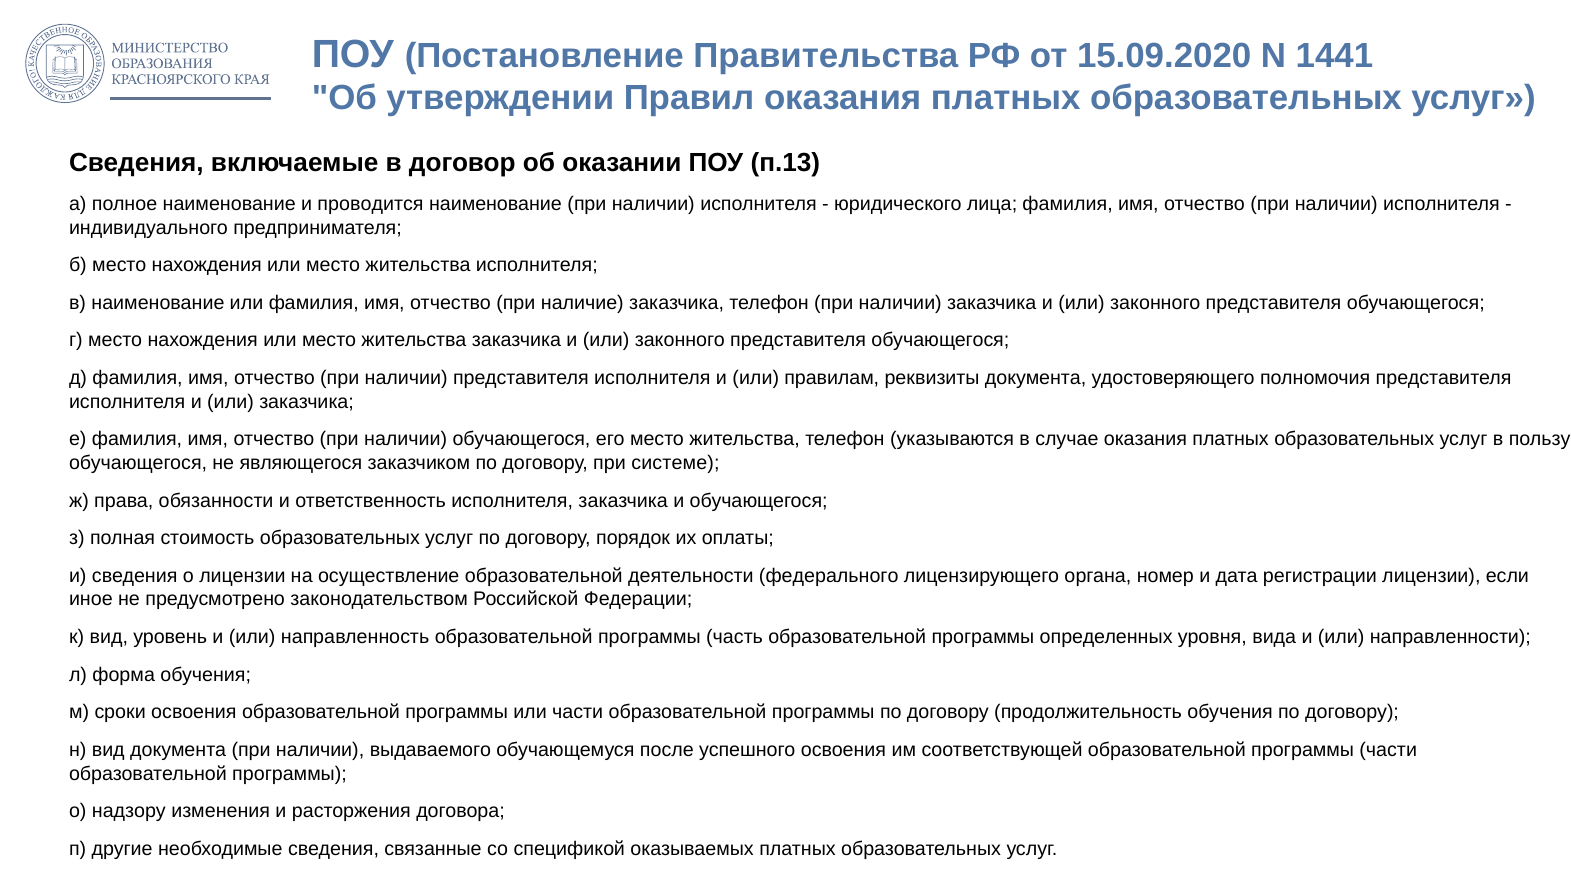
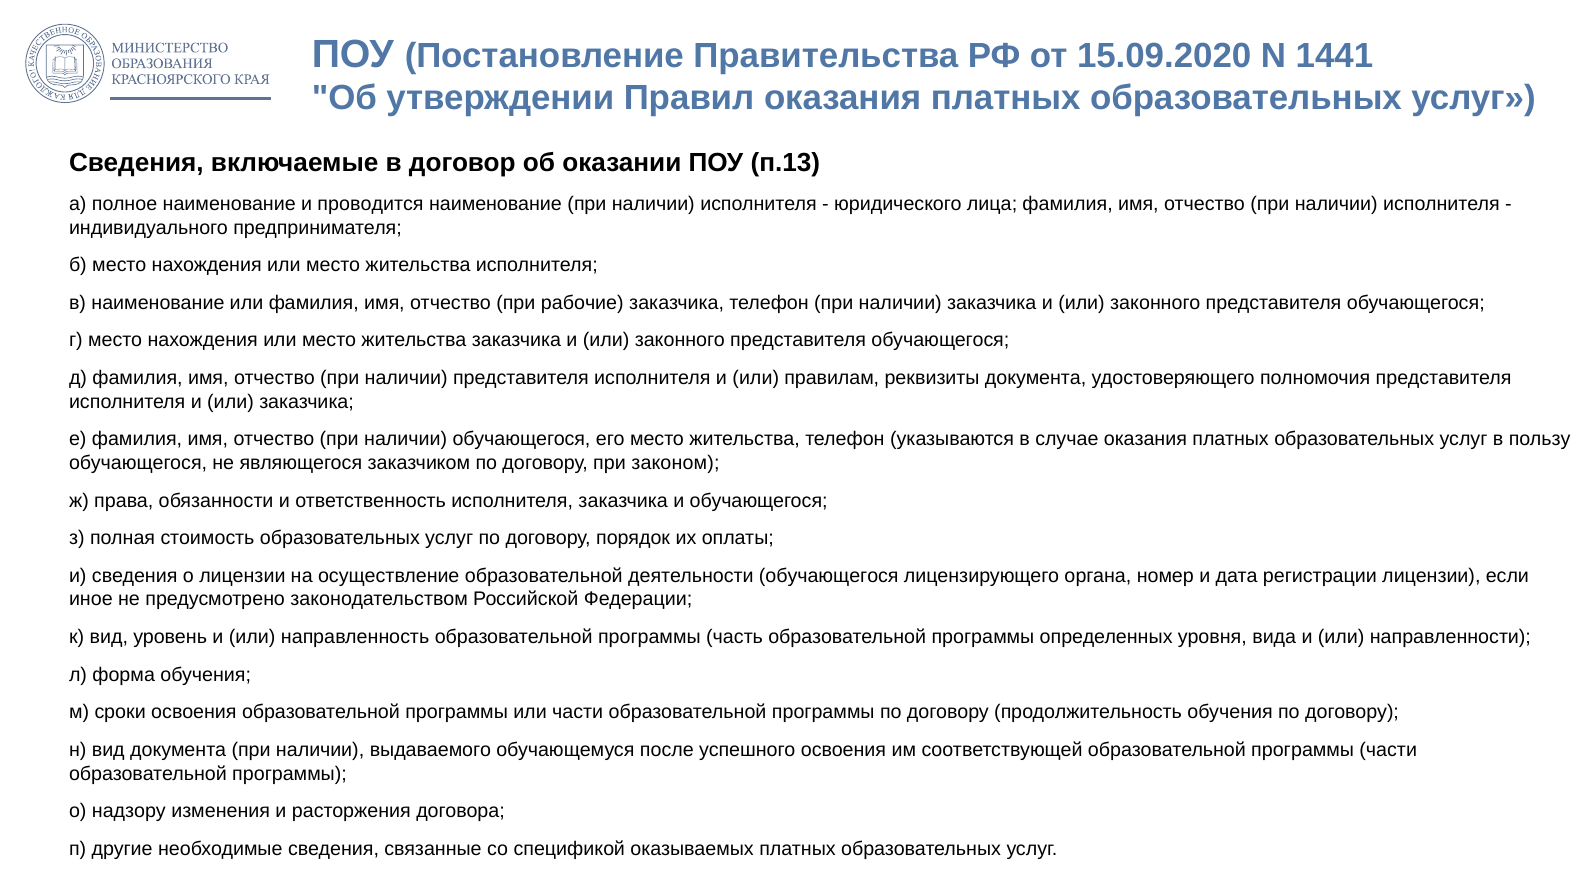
наличие: наличие -> рабочие
системе: системе -> законом
деятельности федерального: федерального -> обучающегося
